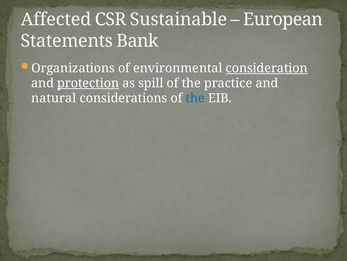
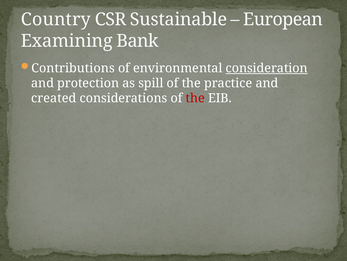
Affected: Affected -> Country
Statements: Statements -> Examining
Organizations: Organizations -> Contributions
protection underline: present -> none
natural: natural -> created
the at (195, 98) colour: blue -> red
